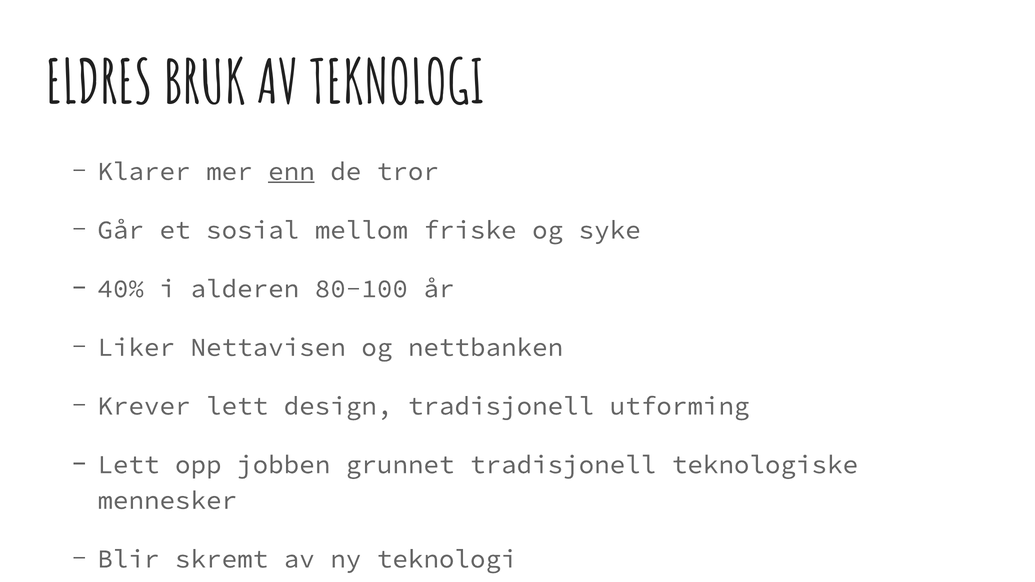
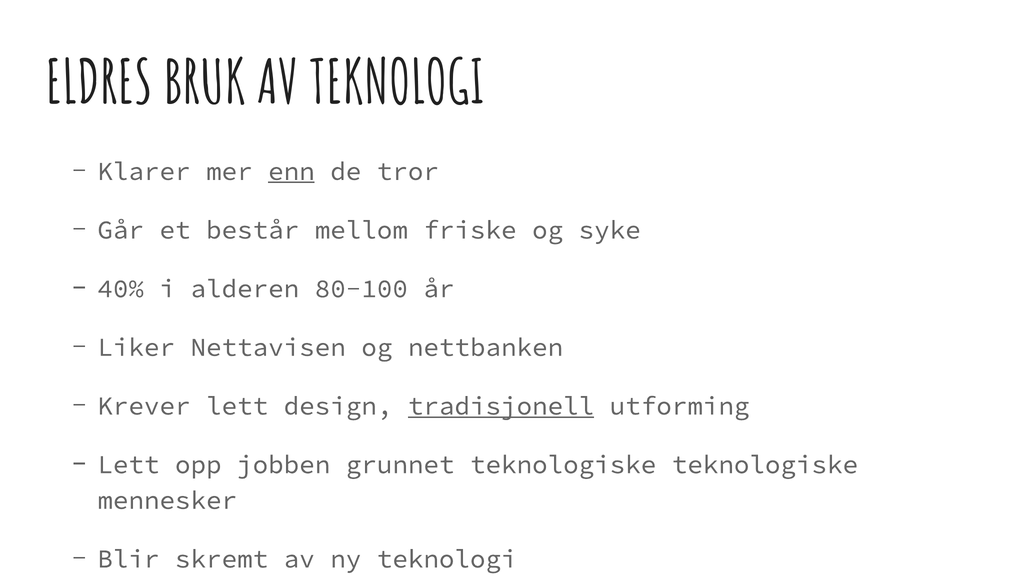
sosial: sosial -> består
tradisjonell at (501, 406) underline: none -> present
grunnet tradisjonell: tradisjonell -> teknologiske
